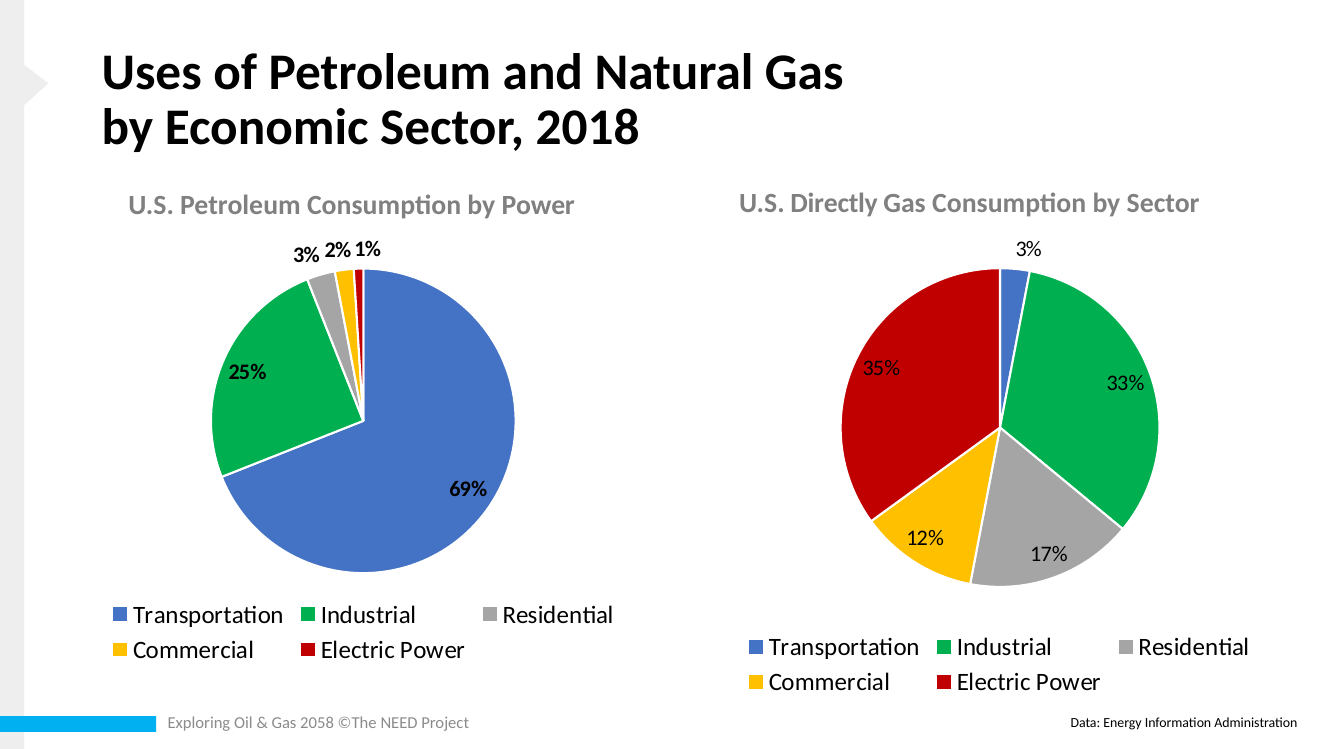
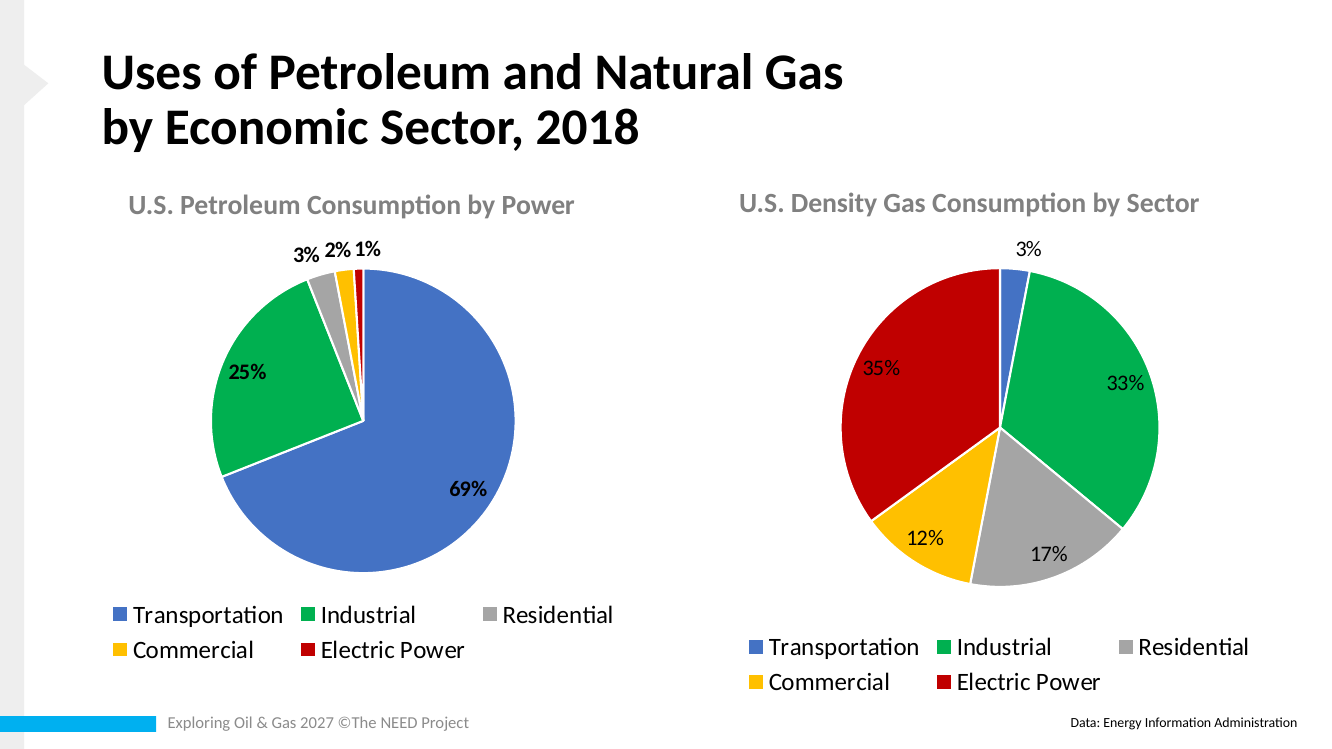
Directly: Directly -> Density
2058: 2058 -> 2027
